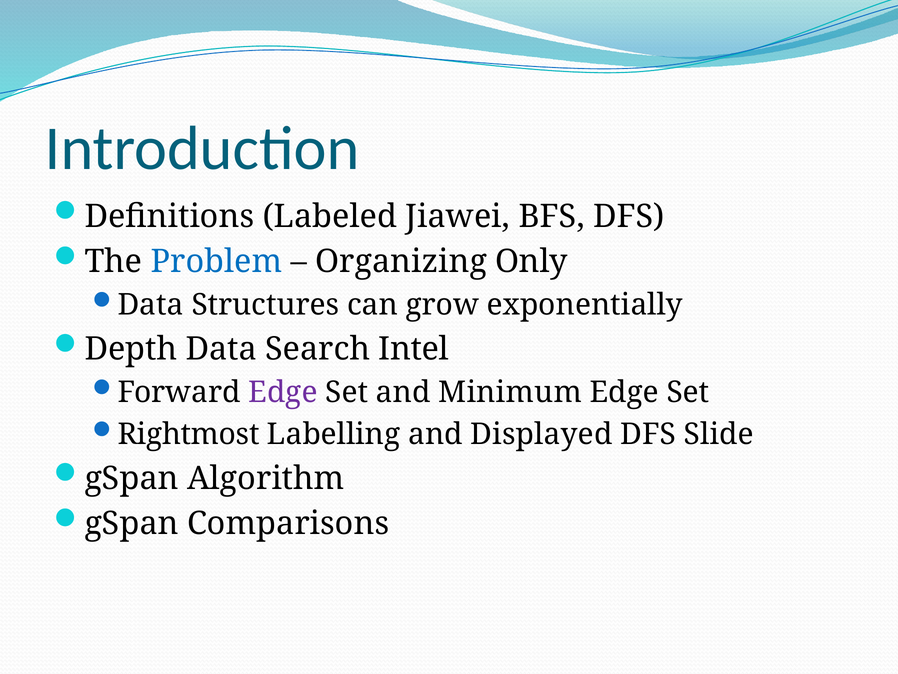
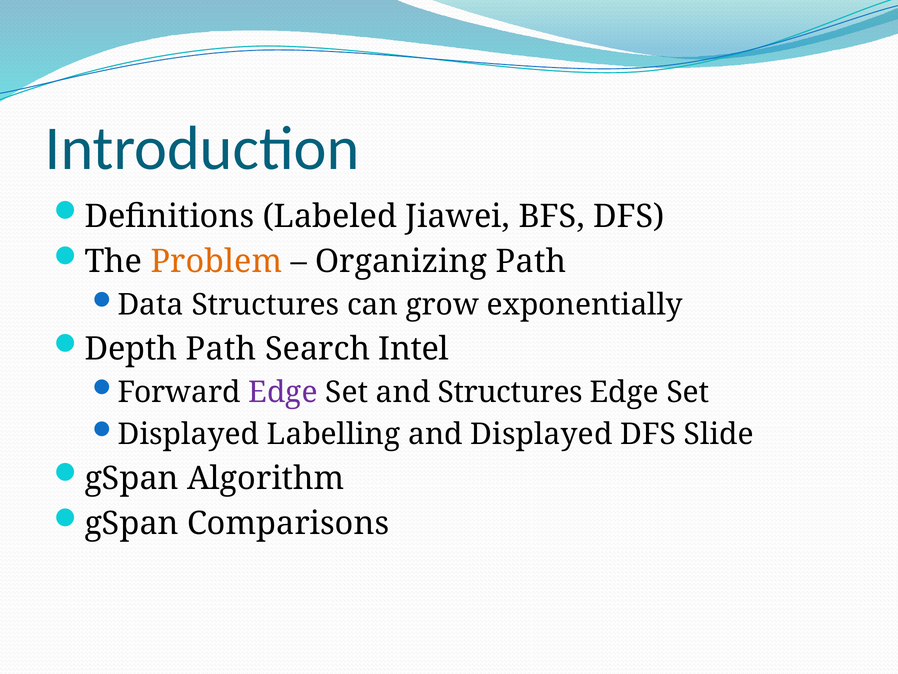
Problem colour: blue -> orange
Organizing Only: Only -> Path
Depth Data: Data -> Path
and Minimum: Minimum -> Structures
Rightmost at (189, 434): Rightmost -> Displayed
